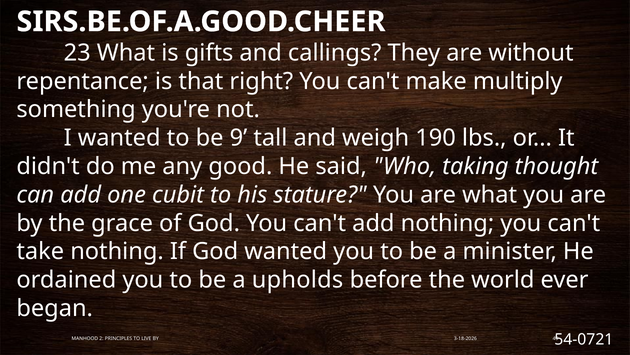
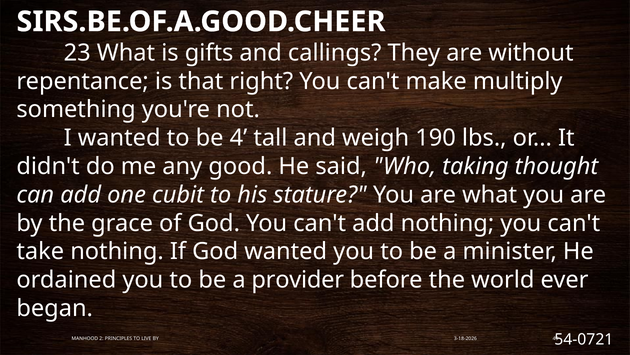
9: 9 -> 4
upholds: upholds -> provider
